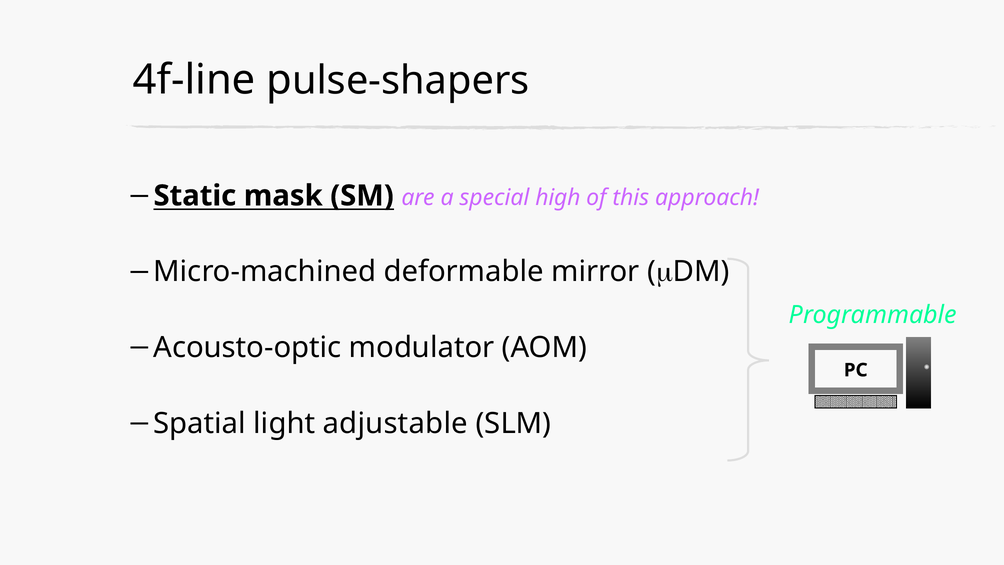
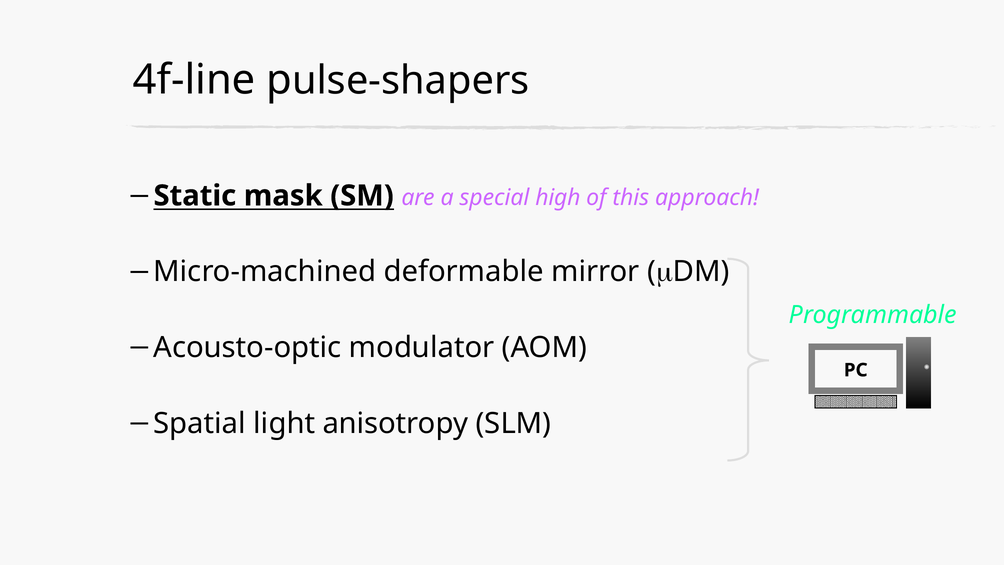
adjustable: adjustable -> anisotropy
